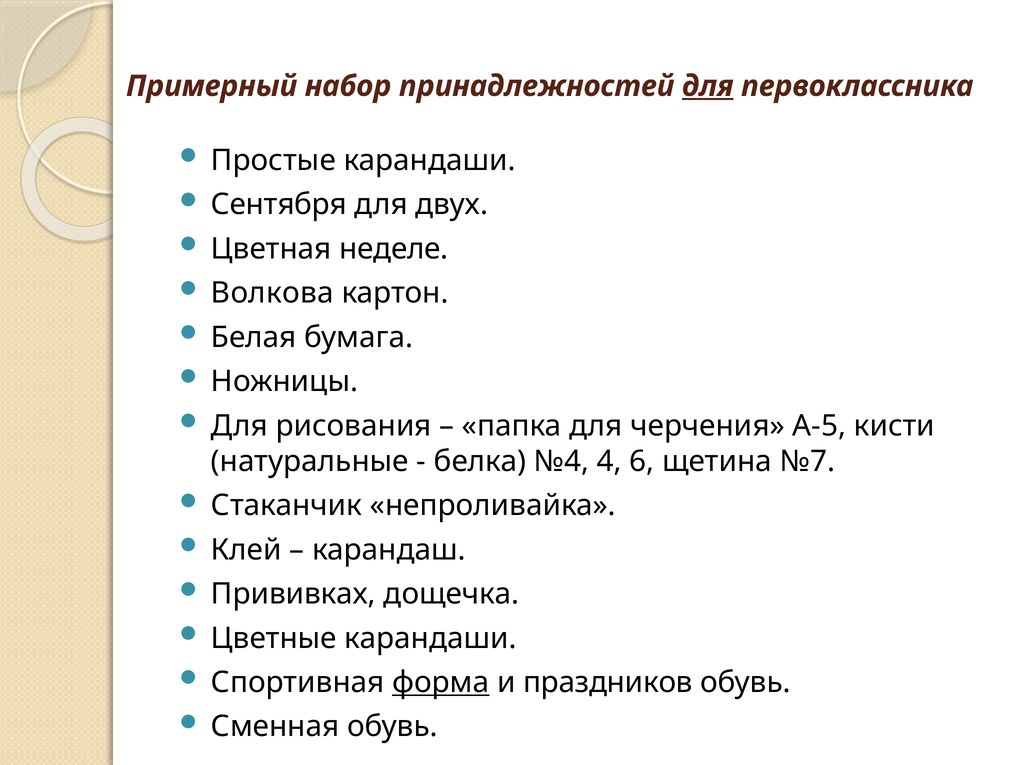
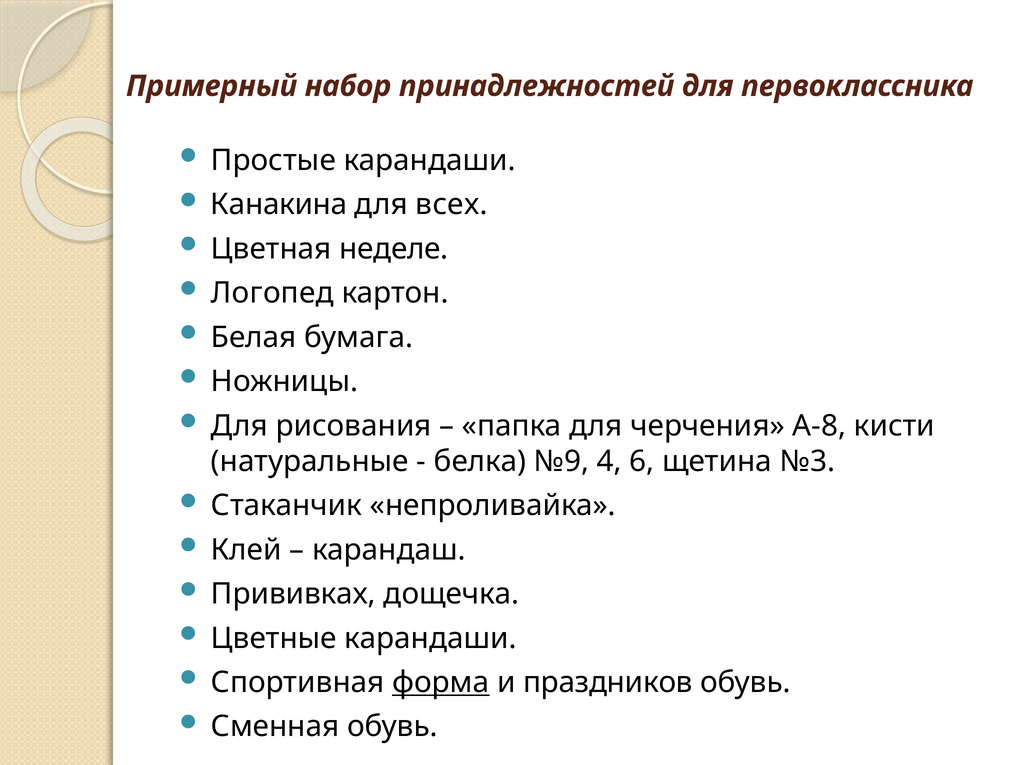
для at (708, 86) underline: present -> none
Сентября: Сентября -> Канакина
двух: двух -> всех
Волкова: Волкова -> Логопед
А-5: А-5 -> А-8
№4: №4 -> №9
№7: №7 -> №3
